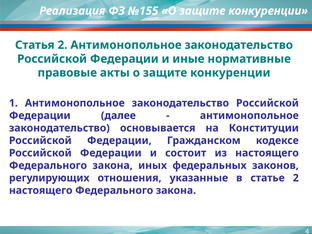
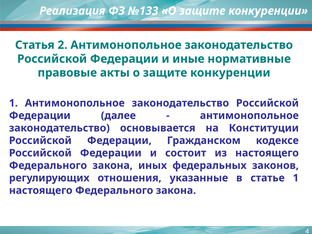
№155: №155 -> №133
статье 2: 2 -> 1
